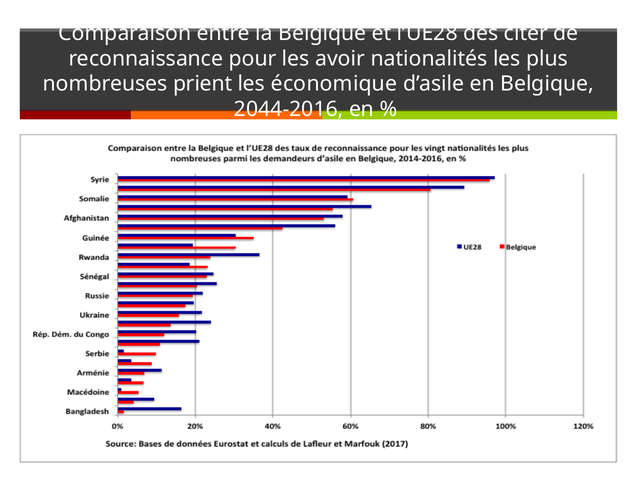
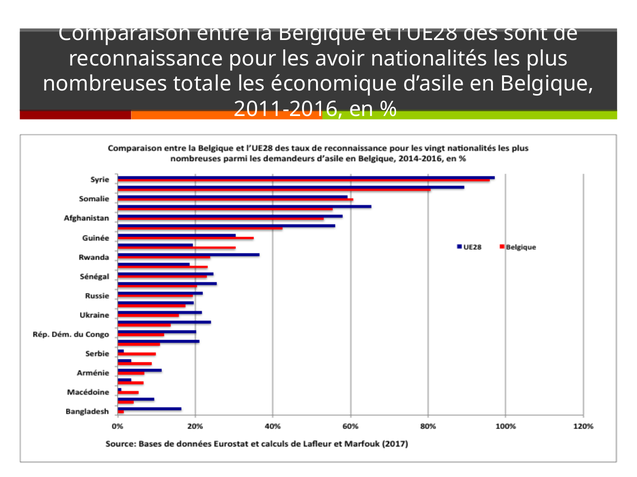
citer: citer -> sont
prient: prient -> totale
2044-2016: 2044-2016 -> 2011-2016
